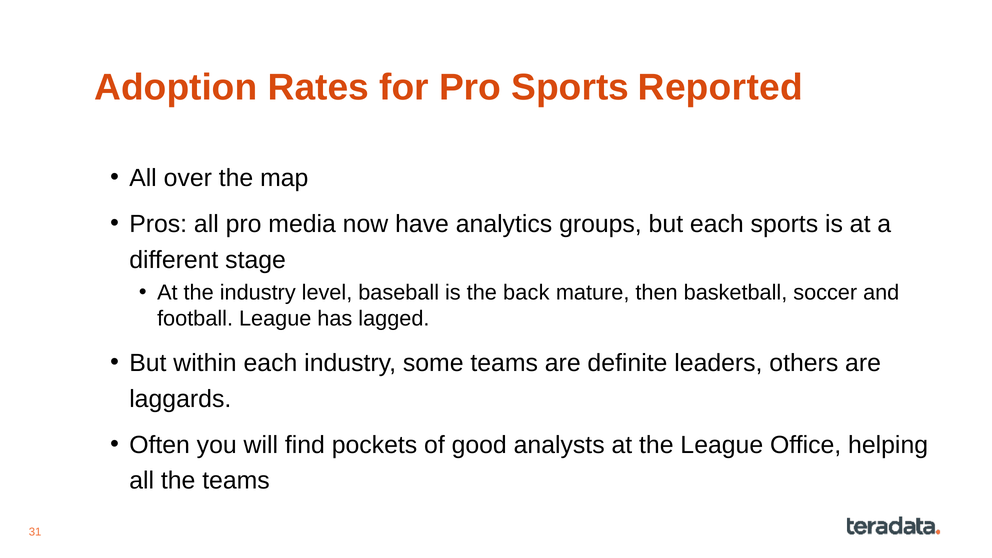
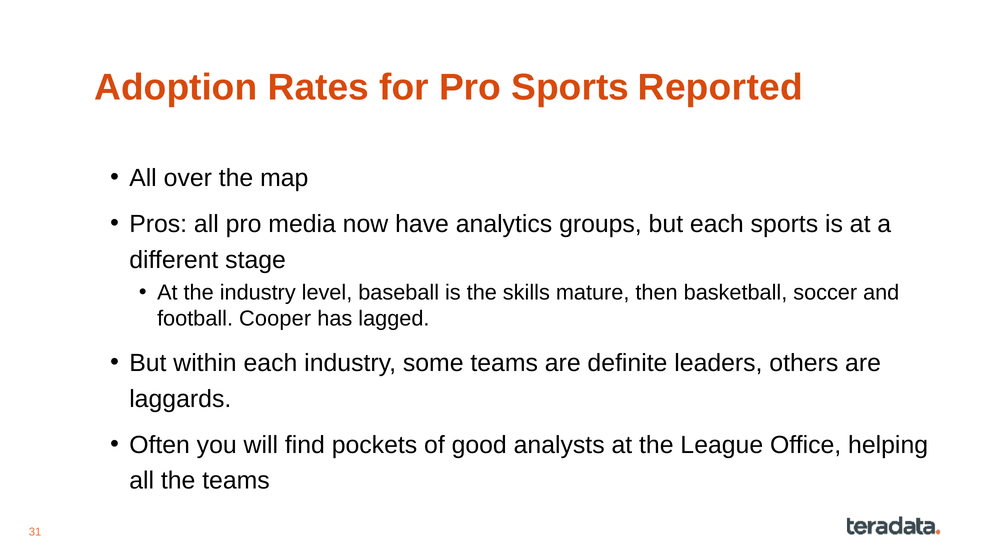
back: back -> skills
football League: League -> Cooper
